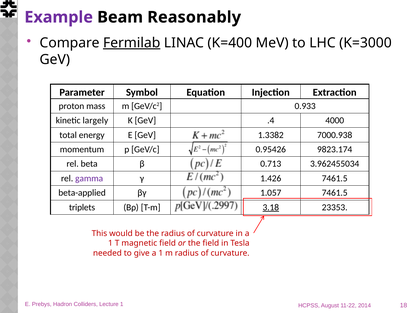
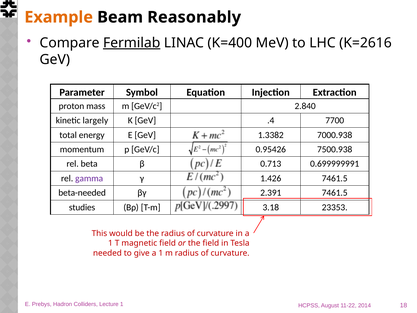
Example colour: purple -> orange
K=3000: K=3000 -> K=2616
0.933: 0.933 -> 2.840
4000: 4000 -> 7700
9823.174: 9823.174 -> 7500.938
3.962455034: 3.962455034 -> 0.699999991
beta-applied: beta-applied -> beta-needed
1.057: 1.057 -> 2.391
triplets: triplets -> studies
3.18 underline: present -> none
